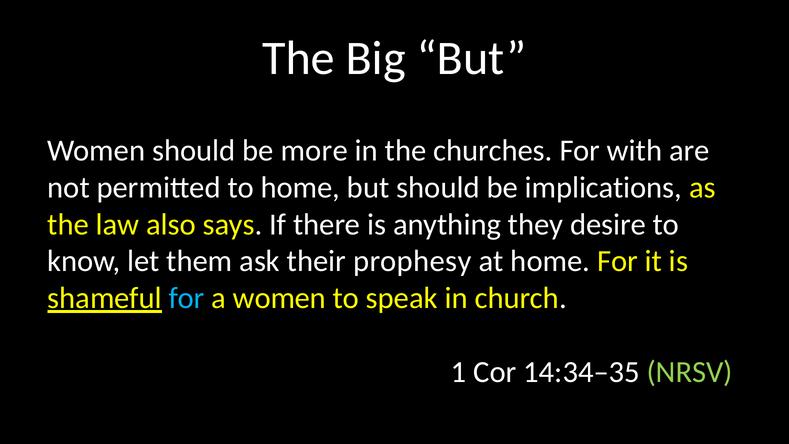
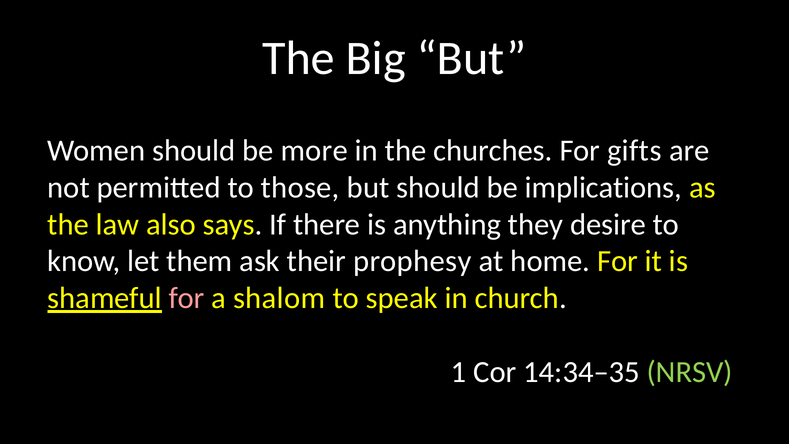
with: with -> gifts
to home: home -> those
for at (187, 298) colour: light blue -> pink
a women: women -> shalom
